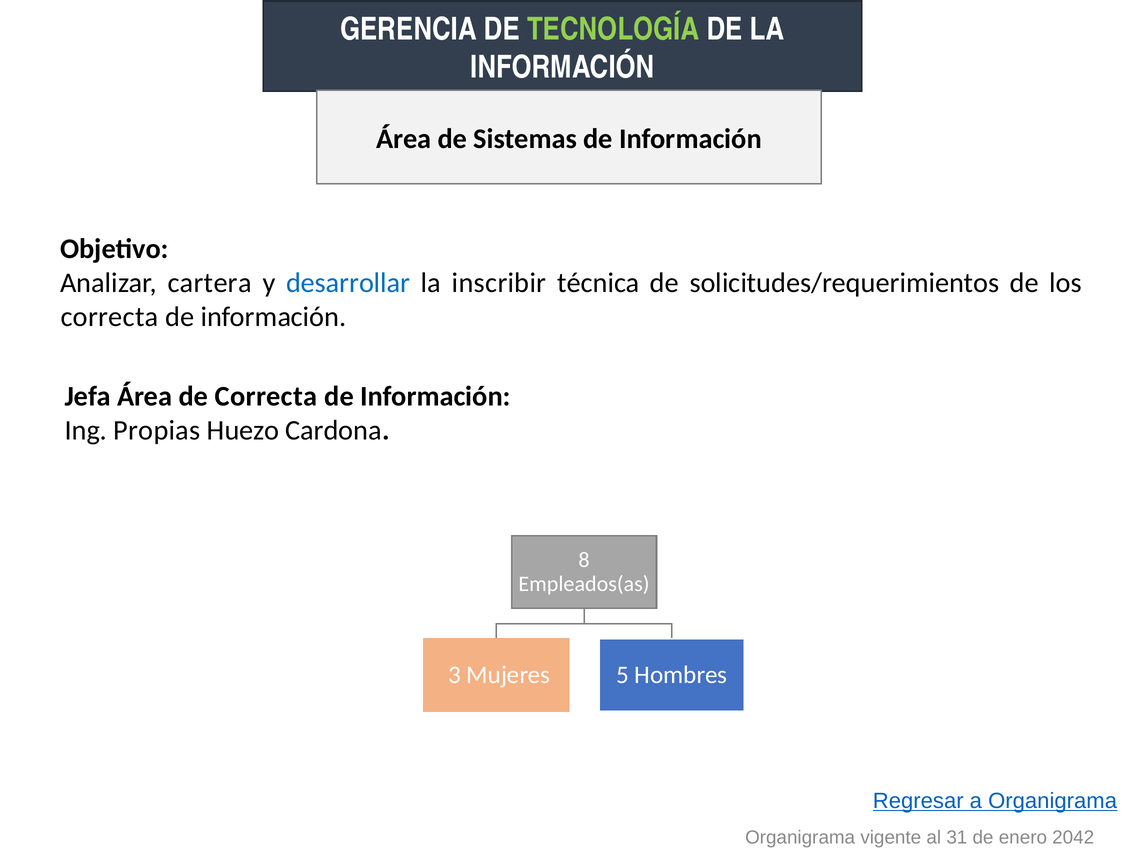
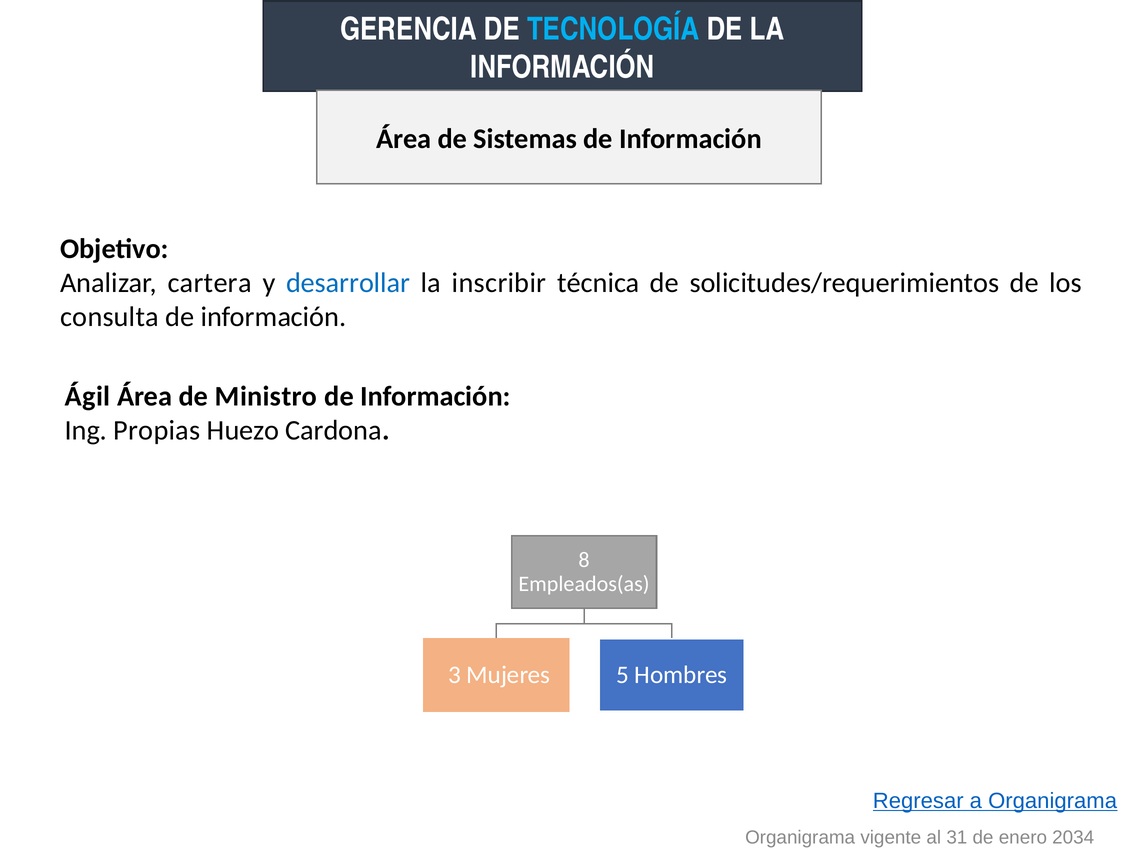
TECNOLOGÍA colour: light green -> light blue
correcta at (110, 317): correcta -> consulta
Jefa: Jefa -> Ágil
de Correcta: Correcta -> Ministro
2042: 2042 -> 2034
